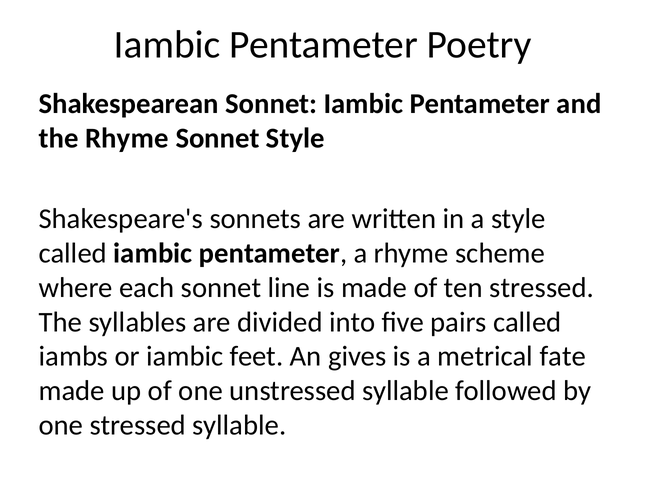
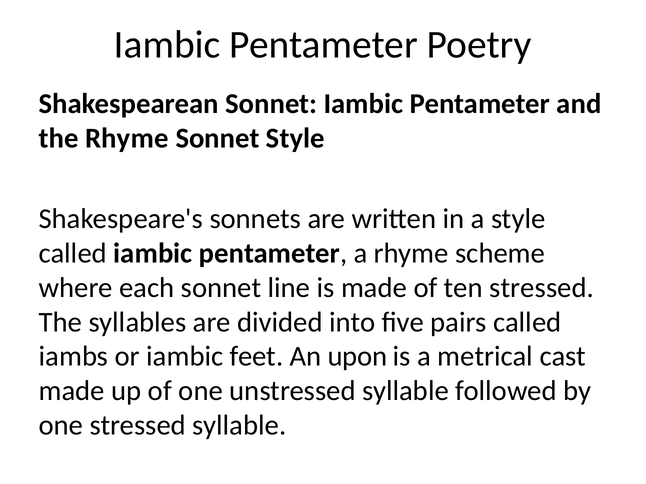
gives: gives -> upon
fate: fate -> cast
